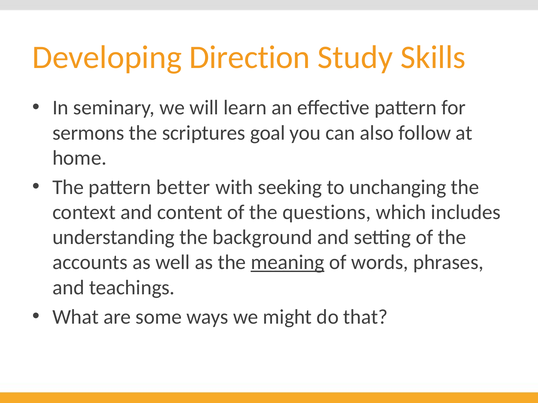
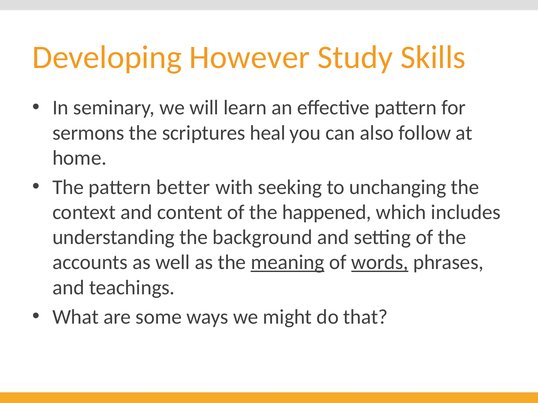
Direction: Direction -> However
goal: goal -> heal
questions: questions -> happened
words underline: none -> present
